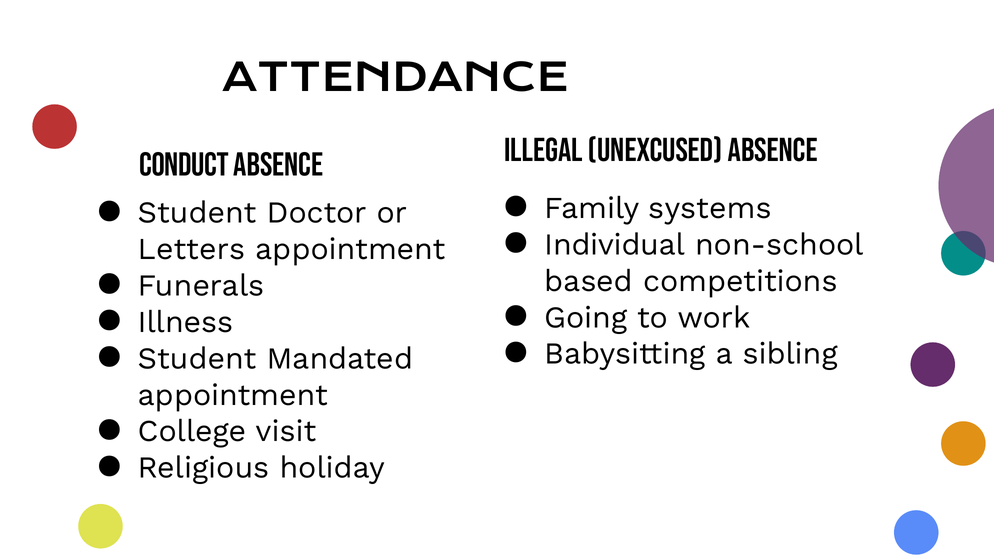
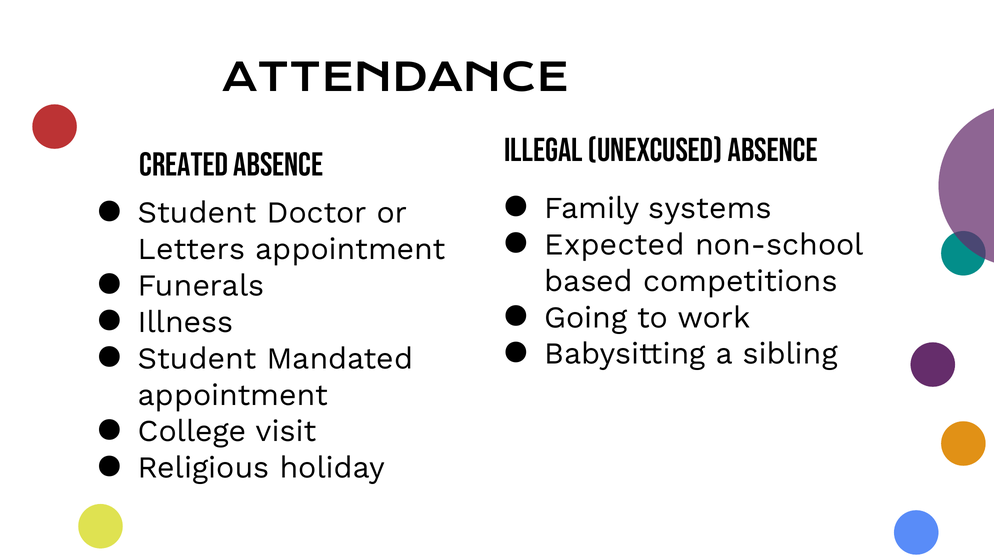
CONDUCT: CONDUCT -> CREATED
Individual: Individual -> Expected
